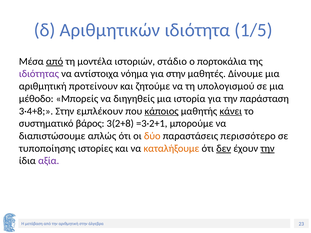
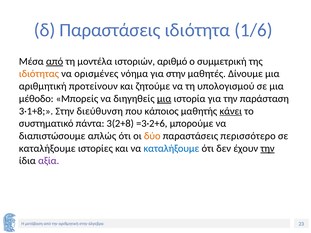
δ Αριθμητικών: Αριθμητικών -> Παραστάσεις
1/5: 1/5 -> 1/6
στάδιο: στάδιο -> αριθμό
πορτοκάλια: πορτοκάλια -> συμμετρική
ιδιότητας colour: purple -> orange
αντίστοιχα: αντίστοιχα -> ορισμένες
μια at (164, 99) underline: none -> present
3·4+8: 3·4+8 -> 3·1+8
εμπλέκουν: εμπλέκουν -> διεύθυνση
κάποιος underline: present -> none
βάρος: βάρος -> πάντα
=3·2+1: =3·2+1 -> =3·2+6
τυποποίησης at (47, 149): τυποποίησης -> καταλήξουμε
καταλήξουμε at (171, 149) colour: orange -> blue
δεν underline: present -> none
